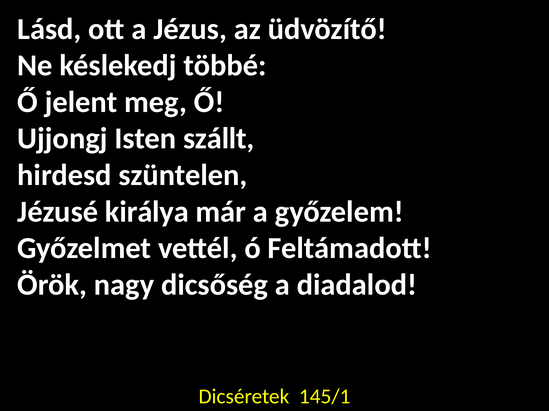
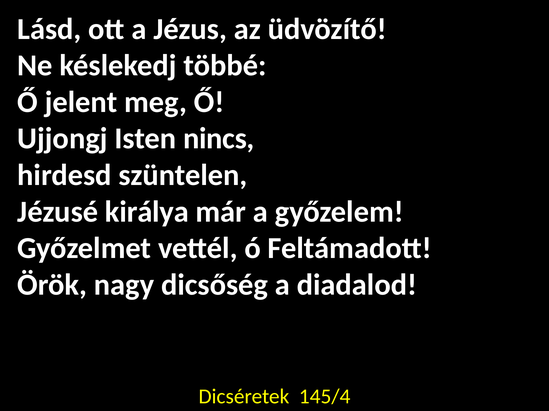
szállt: szállt -> nincs
145/1: 145/1 -> 145/4
